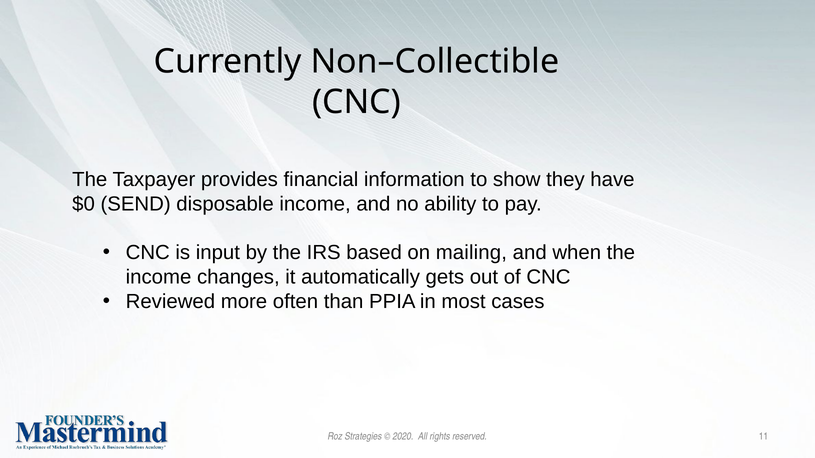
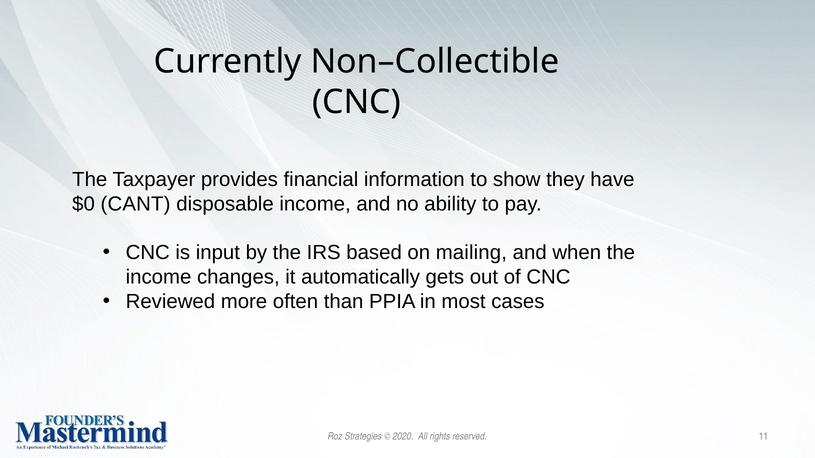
SEND: SEND -> CANT
